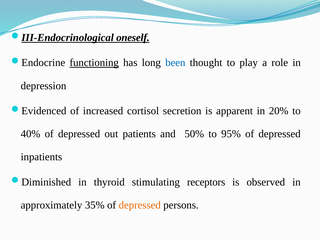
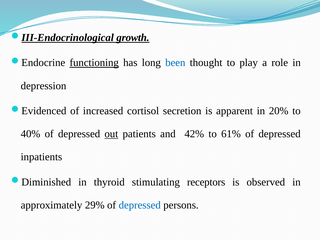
oneself: oneself -> growth
out underline: none -> present
50%: 50% -> 42%
95%: 95% -> 61%
35%: 35% -> 29%
depressed at (140, 205) colour: orange -> blue
